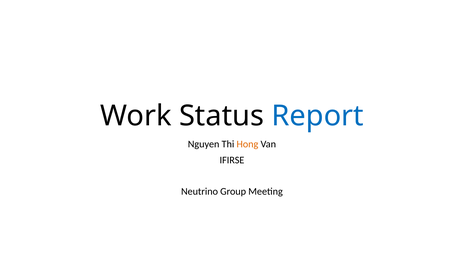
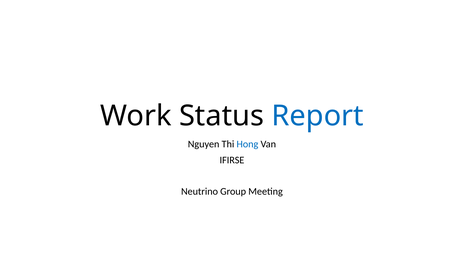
Hong colour: orange -> blue
